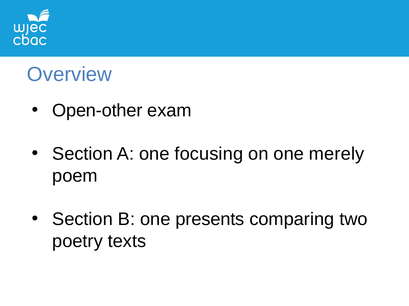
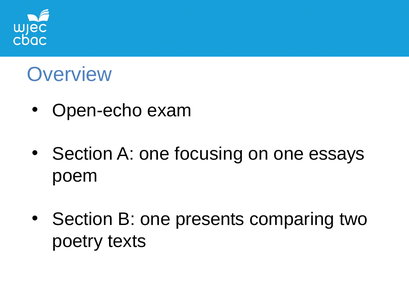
Open-other: Open-other -> Open-echo
merely: merely -> essays
